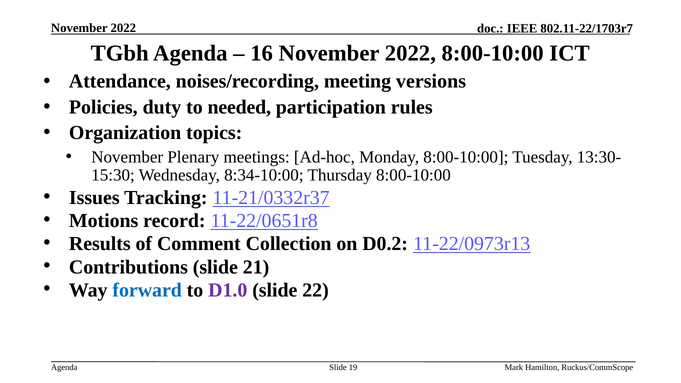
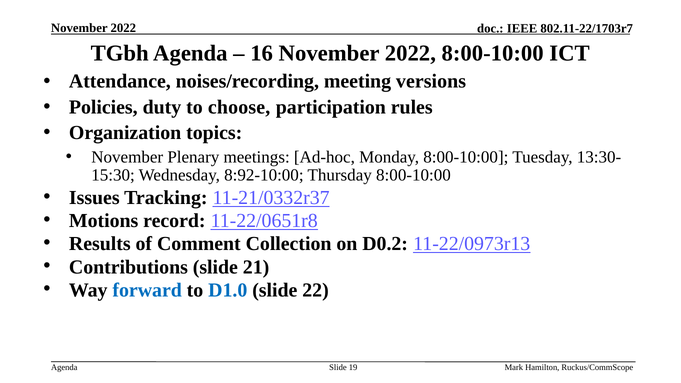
needed: needed -> choose
8:34-10:00: 8:34-10:00 -> 8:92-10:00
D1.0 colour: purple -> blue
